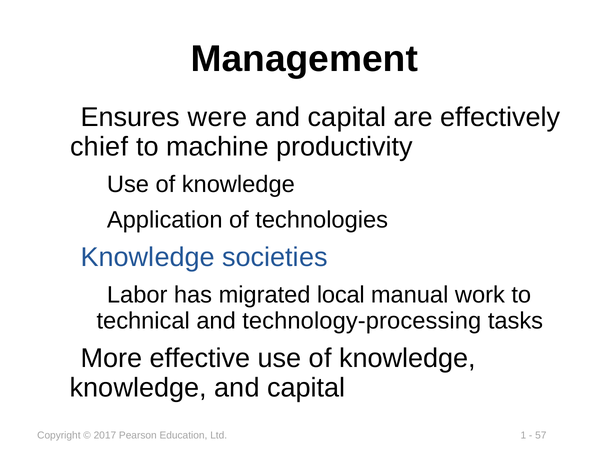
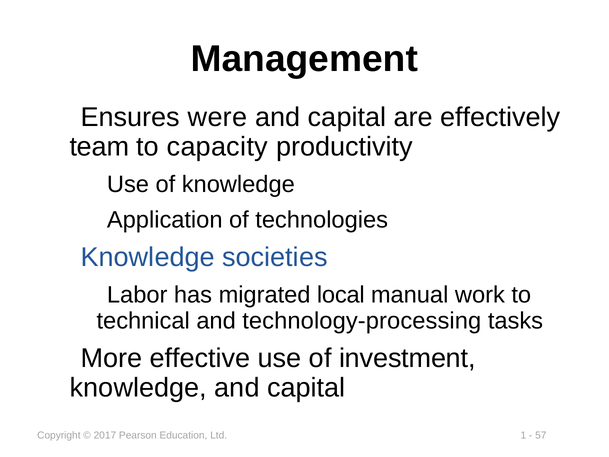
chief: chief -> team
machine: machine -> capacity
use of knowledge: knowledge -> investment
